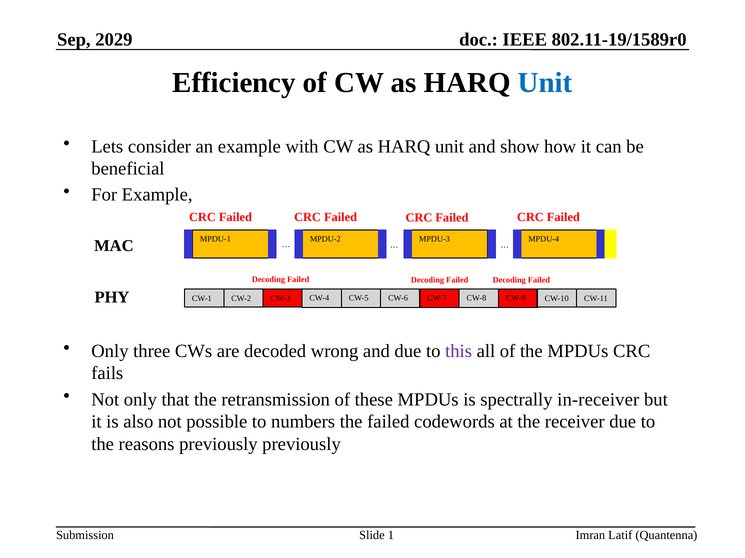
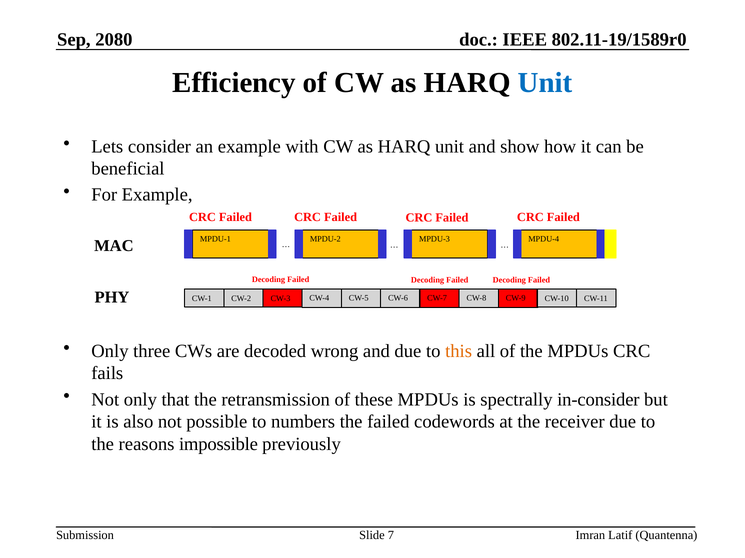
2029: 2029 -> 2080
this colour: purple -> orange
in-receiver: in-receiver -> in-consider
reasons previously: previously -> impossible
1: 1 -> 7
